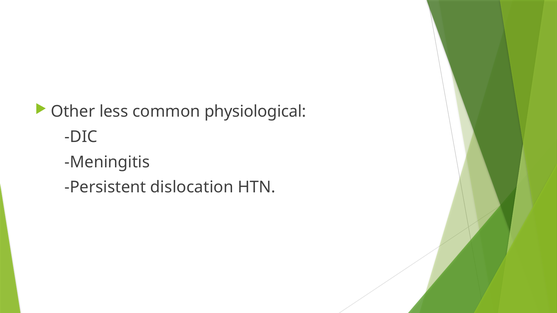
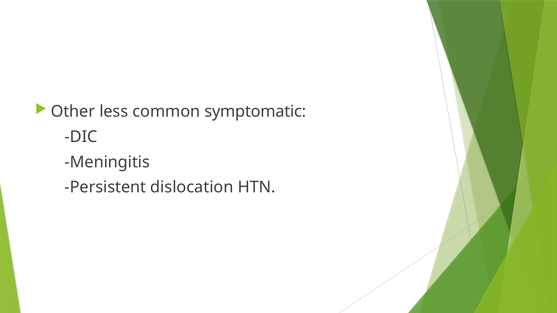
physiological: physiological -> symptomatic
